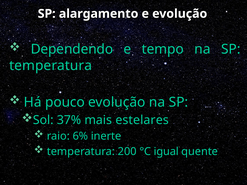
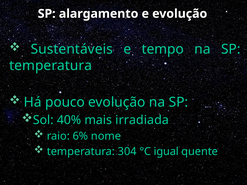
Dependendo: Dependendo -> Sustentáveis
37%: 37% -> 40%
estelares: estelares -> irradiada
inerte: inerte -> nome
200: 200 -> 304
